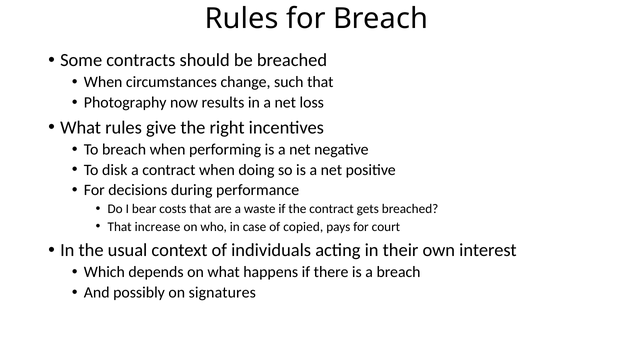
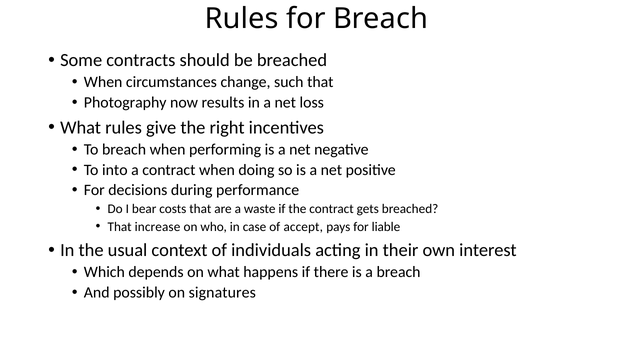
disk: disk -> into
copied: copied -> accept
court: court -> liable
